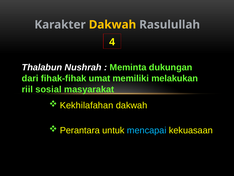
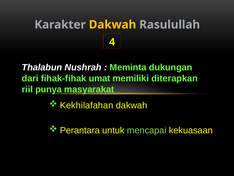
melakukan: melakukan -> diterapkan
sosial: sosial -> punya
mencapai colour: light blue -> light green
